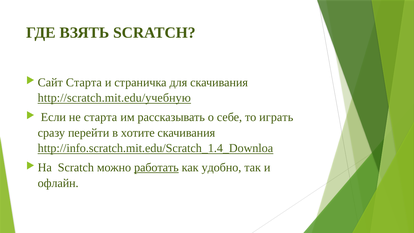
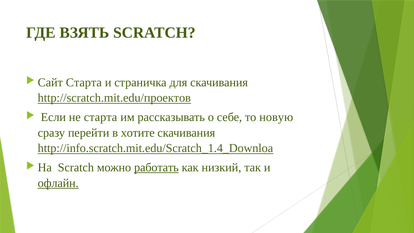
http://scratch.mit.edu/учебную: http://scratch.mit.edu/учебную -> http://scratch.mit.edu/проектов
играть: играть -> новую
удобно: удобно -> низкий
офлайн underline: none -> present
